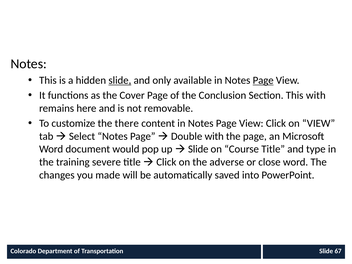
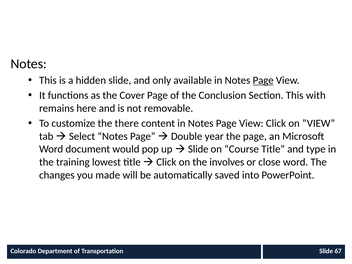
slide at (120, 80) underline: present -> none
Double with: with -> year
severe: severe -> lowest
adverse: adverse -> involves
